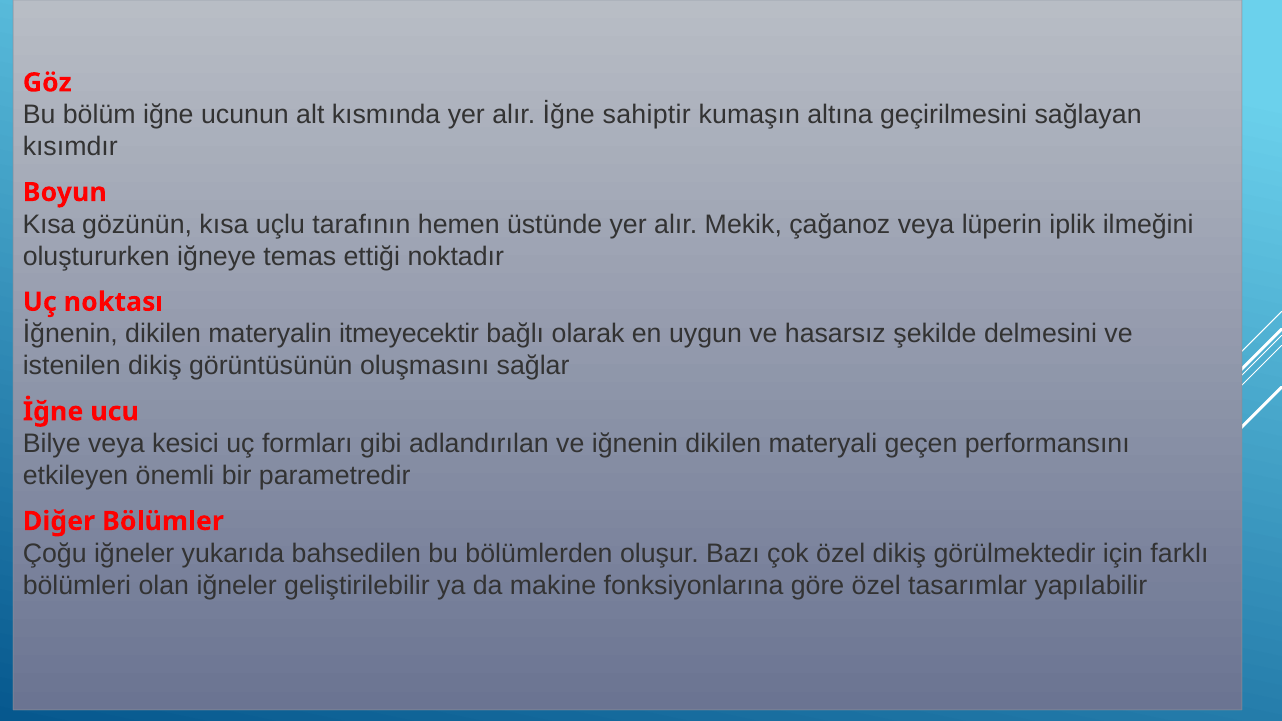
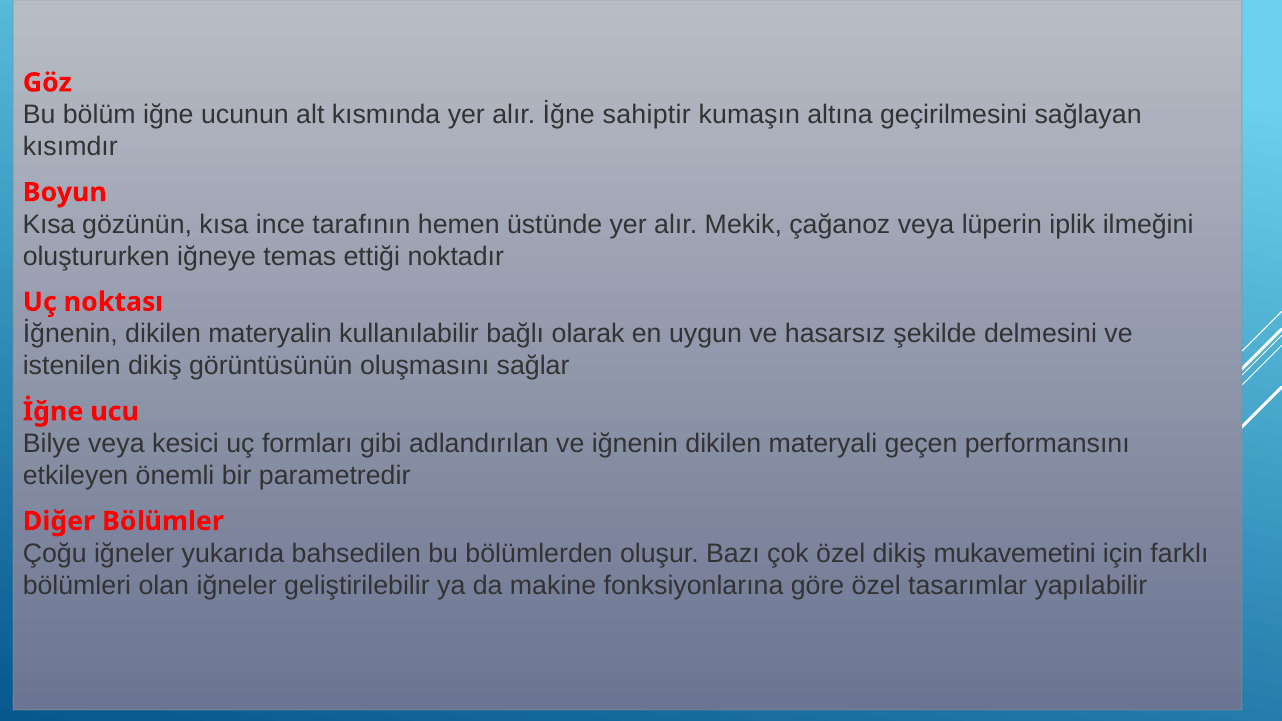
uçlu: uçlu -> ince
itmeyecektir: itmeyecektir -> kullanılabilir
görülmektedir: görülmektedir -> mukavemetini
